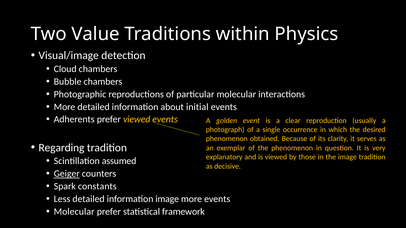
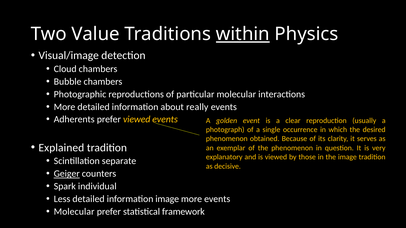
within underline: none -> present
initial: initial -> really
Regarding: Regarding -> Explained
assumed: assumed -> separate
constants: constants -> individual
